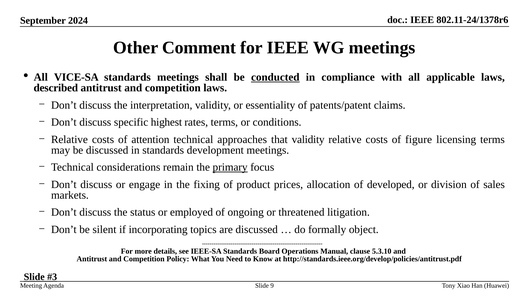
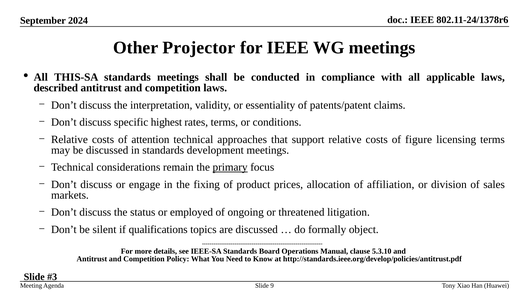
Comment: Comment -> Projector
VICE-SA: VICE-SA -> THIS-SA
conducted underline: present -> none
that validity: validity -> support
developed: developed -> affiliation
incorporating: incorporating -> qualifications
